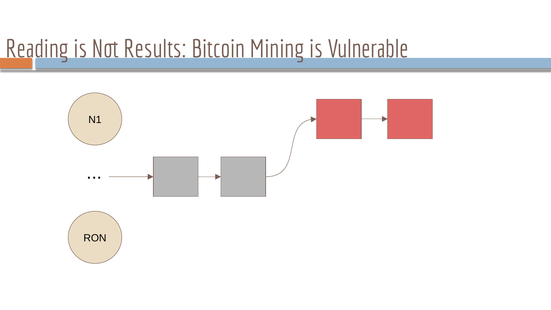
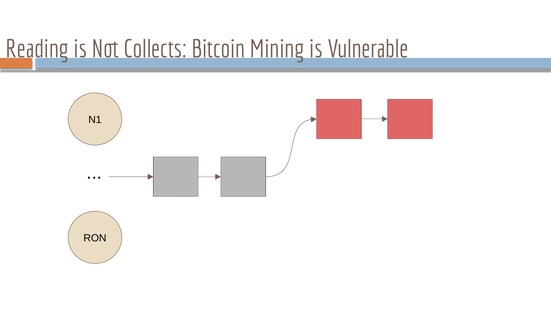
Results: Results -> Collects
